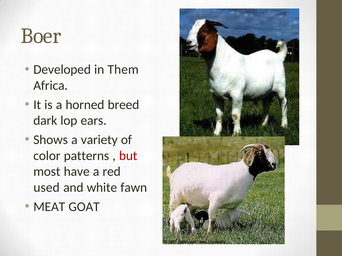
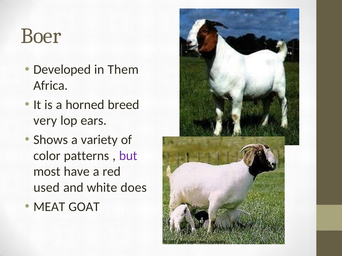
dark: dark -> very
but colour: red -> purple
fawn: fawn -> does
